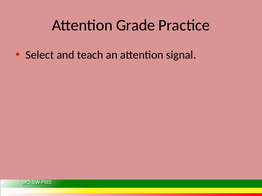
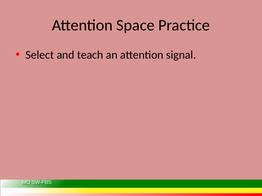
Grade: Grade -> Space
